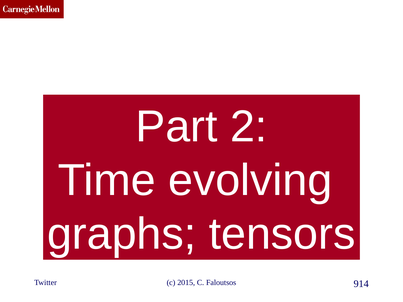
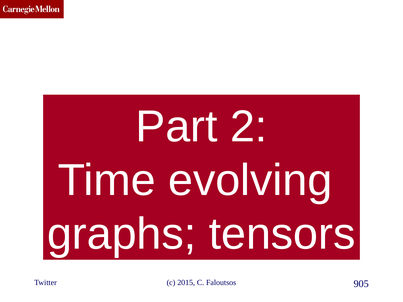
914: 914 -> 905
